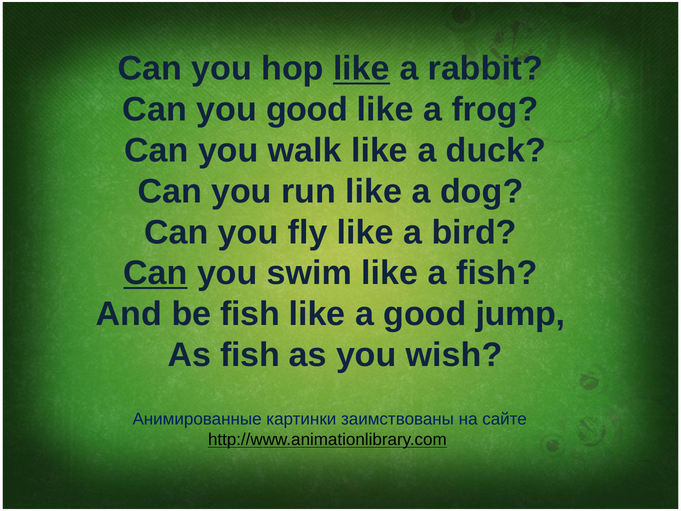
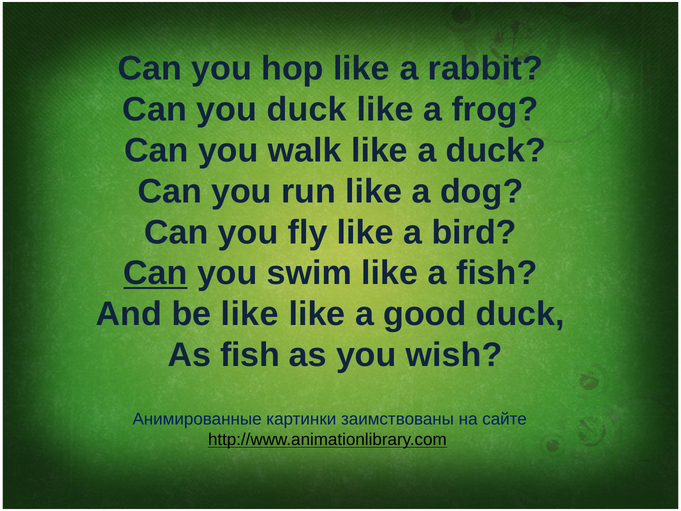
like at (361, 69) underline: present -> none
you good: good -> duck
be fish: fish -> like
good jump: jump -> duck
